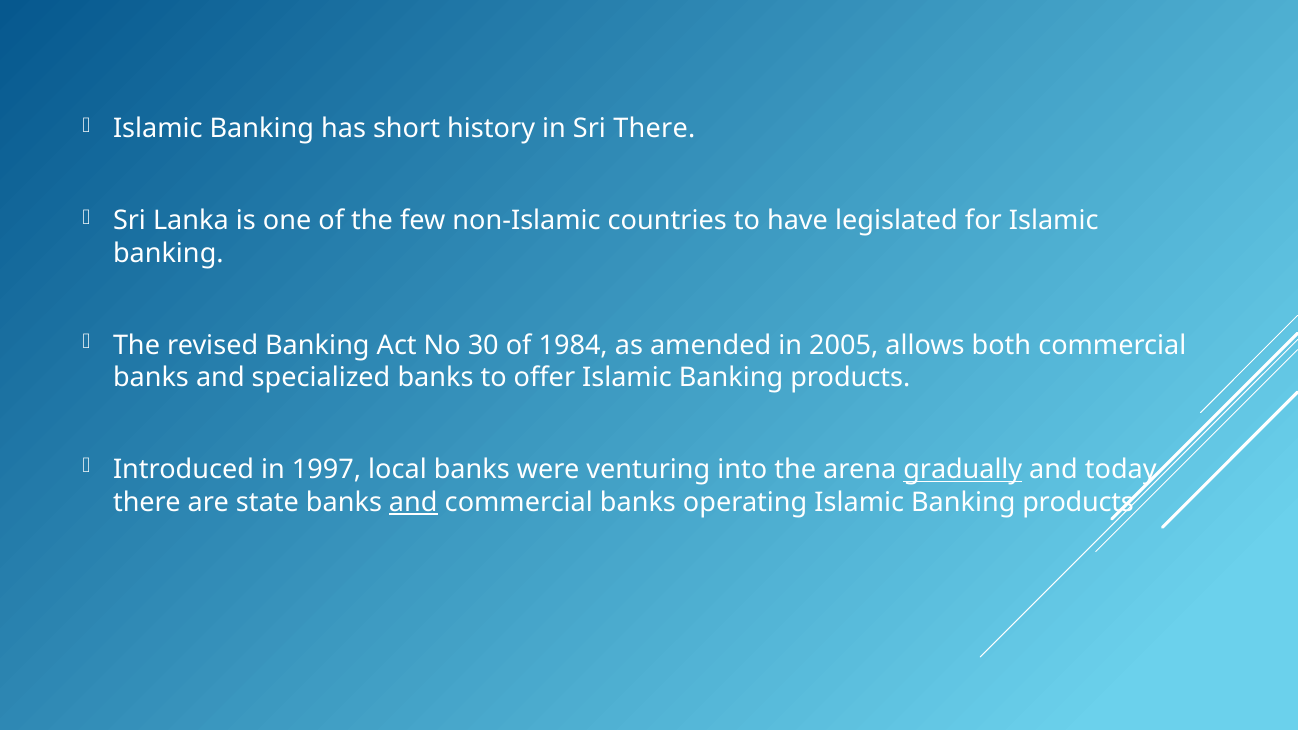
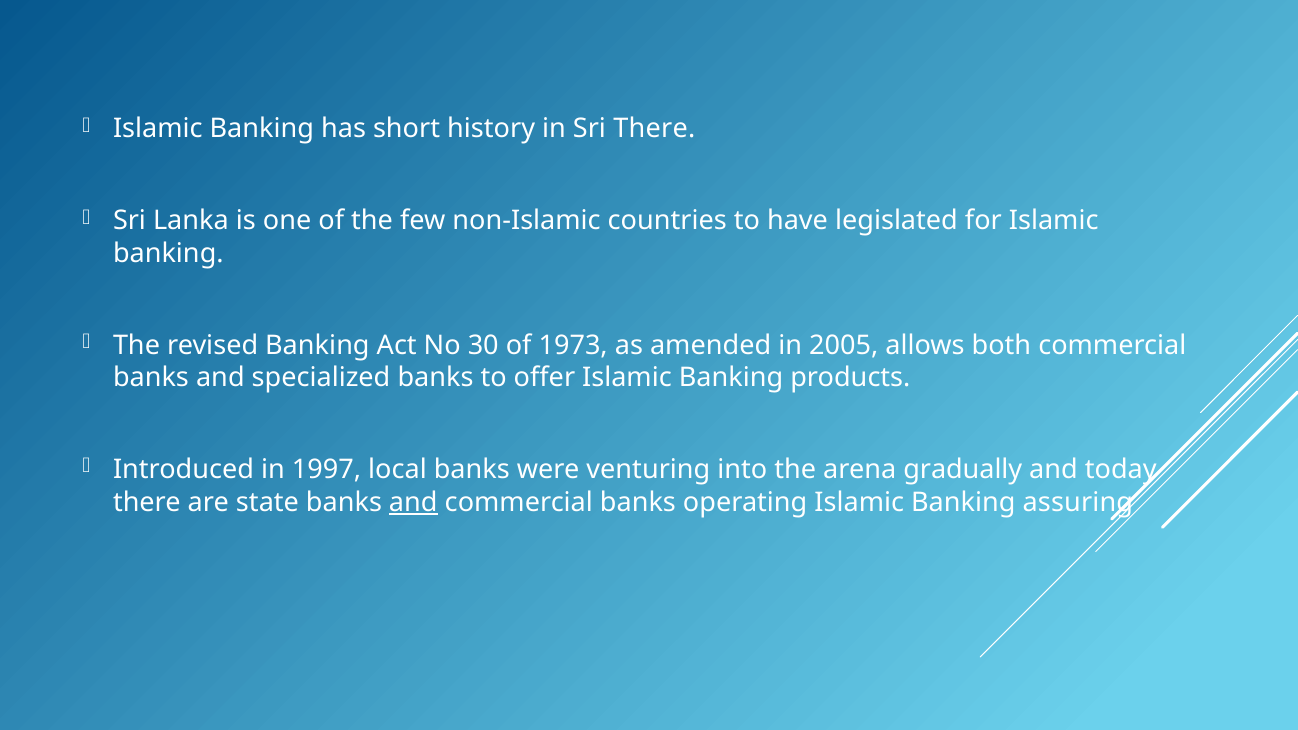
1984: 1984 -> 1973
gradually underline: present -> none
operating Islamic Banking products: products -> assuring
